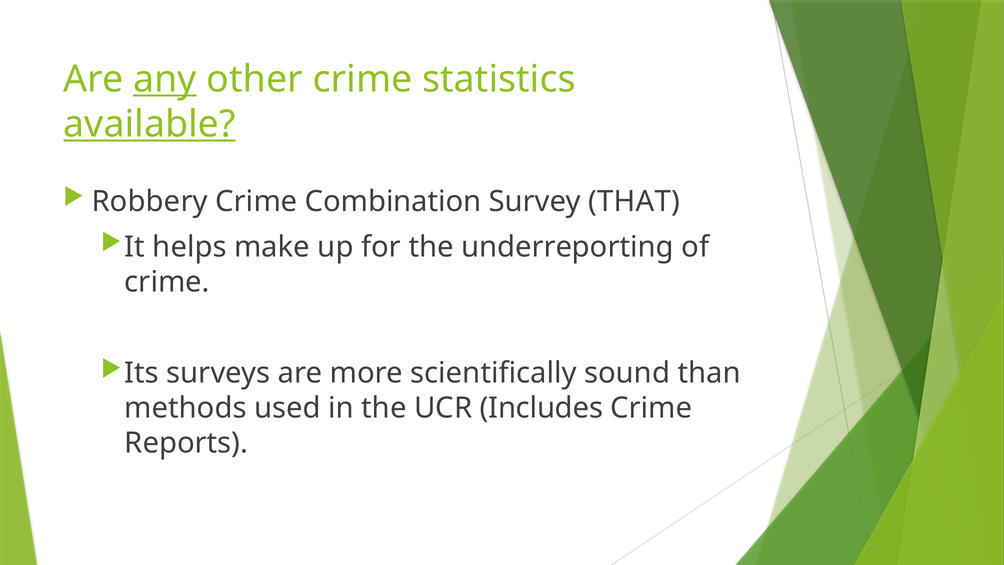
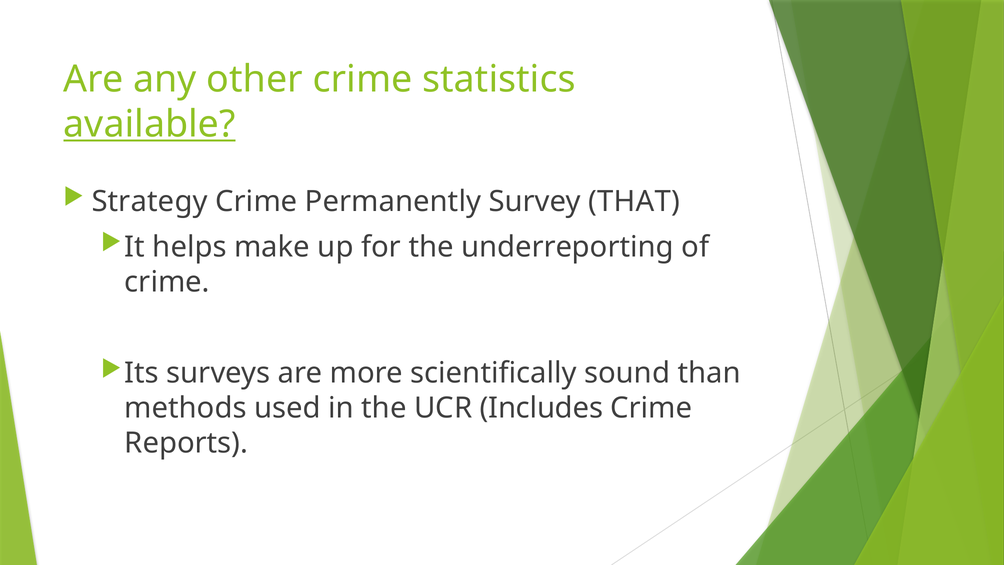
any underline: present -> none
Robbery: Robbery -> Strategy
Combination: Combination -> Permanently
